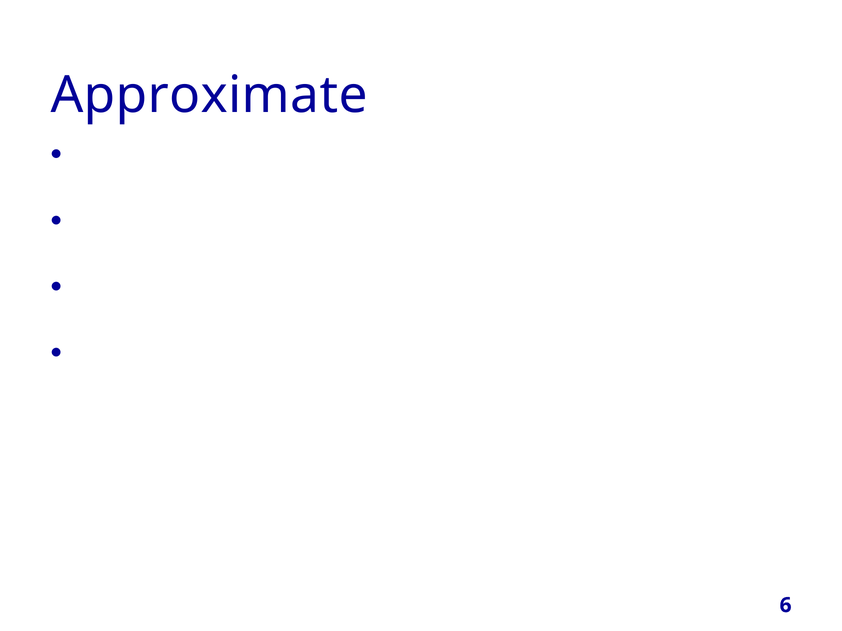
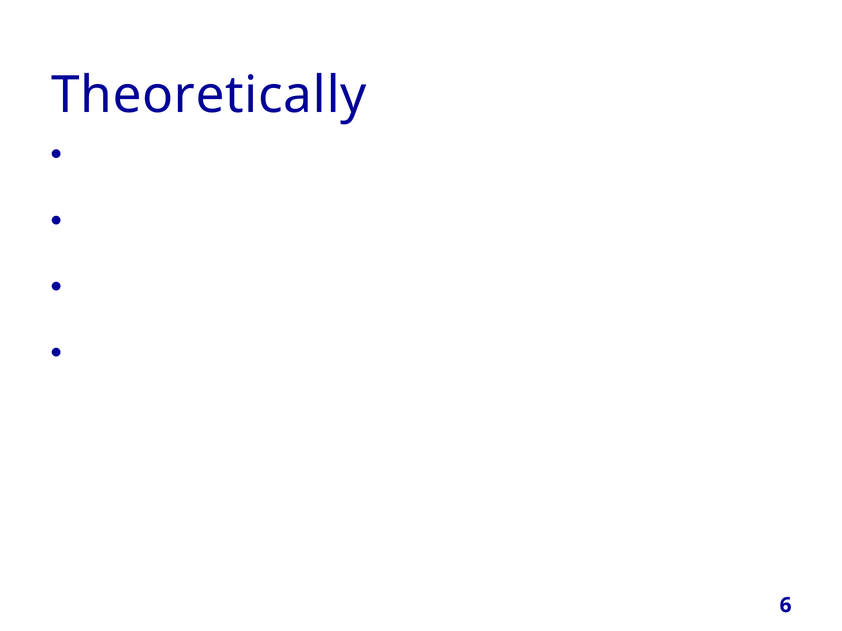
Approximate: Approximate -> Theoretically
